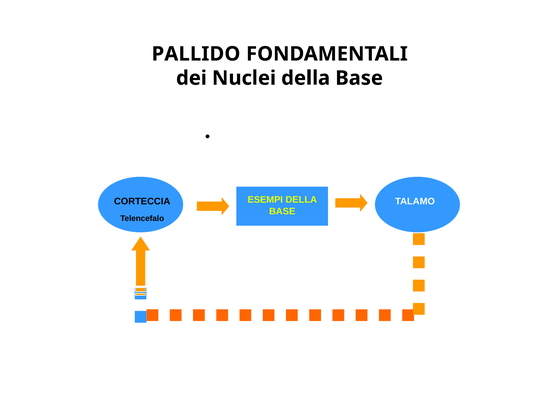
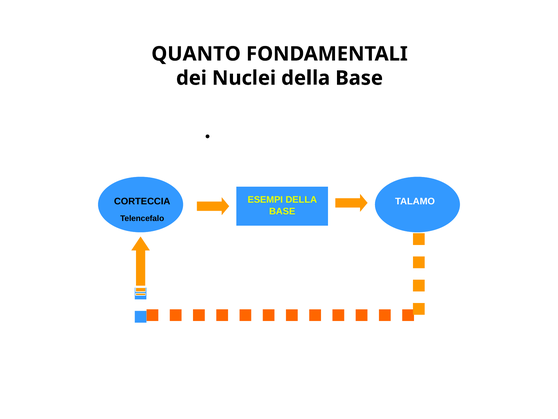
PALLIDO: PALLIDO -> QUANTO
